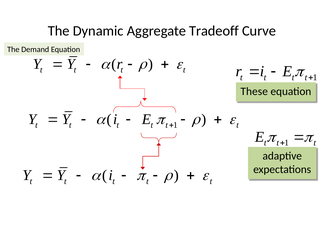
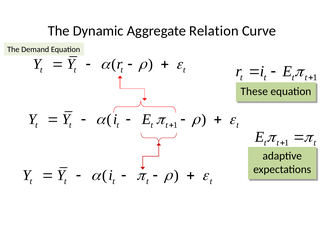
Tradeoff: Tradeoff -> Relation
